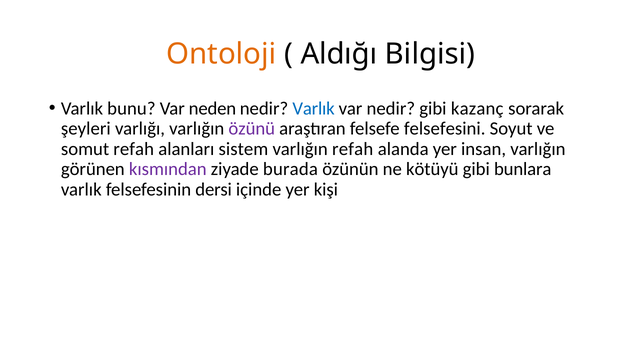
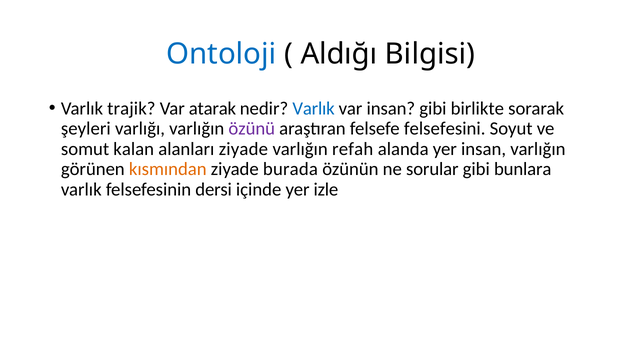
Ontoloji colour: orange -> blue
bunu: bunu -> trajik
neden: neden -> atarak
var nedir: nedir -> insan
kazanç: kazanç -> birlikte
somut refah: refah -> kalan
alanları sistem: sistem -> ziyade
kısmından colour: purple -> orange
kötüyü: kötüyü -> sorular
kişi: kişi -> izle
